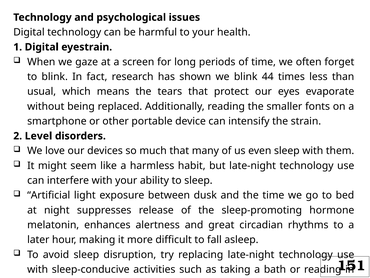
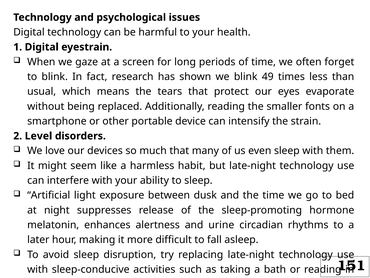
44: 44 -> 49
great: great -> urine
